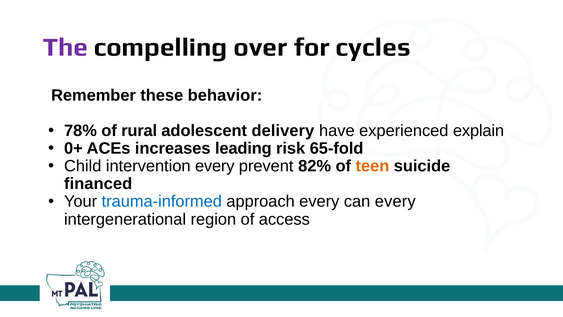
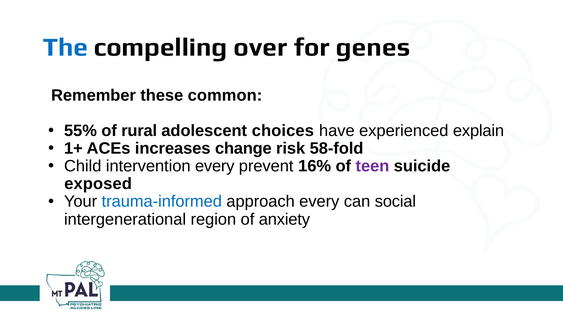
The colour: purple -> blue
cycles: cycles -> genes
behavior: behavior -> common
78%: 78% -> 55%
delivery: delivery -> choices
0+: 0+ -> 1+
leading: leading -> change
65-fold: 65-fold -> 58-fold
82%: 82% -> 16%
teen colour: orange -> purple
financed: financed -> exposed
can every: every -> social
access: access -> anxiety
